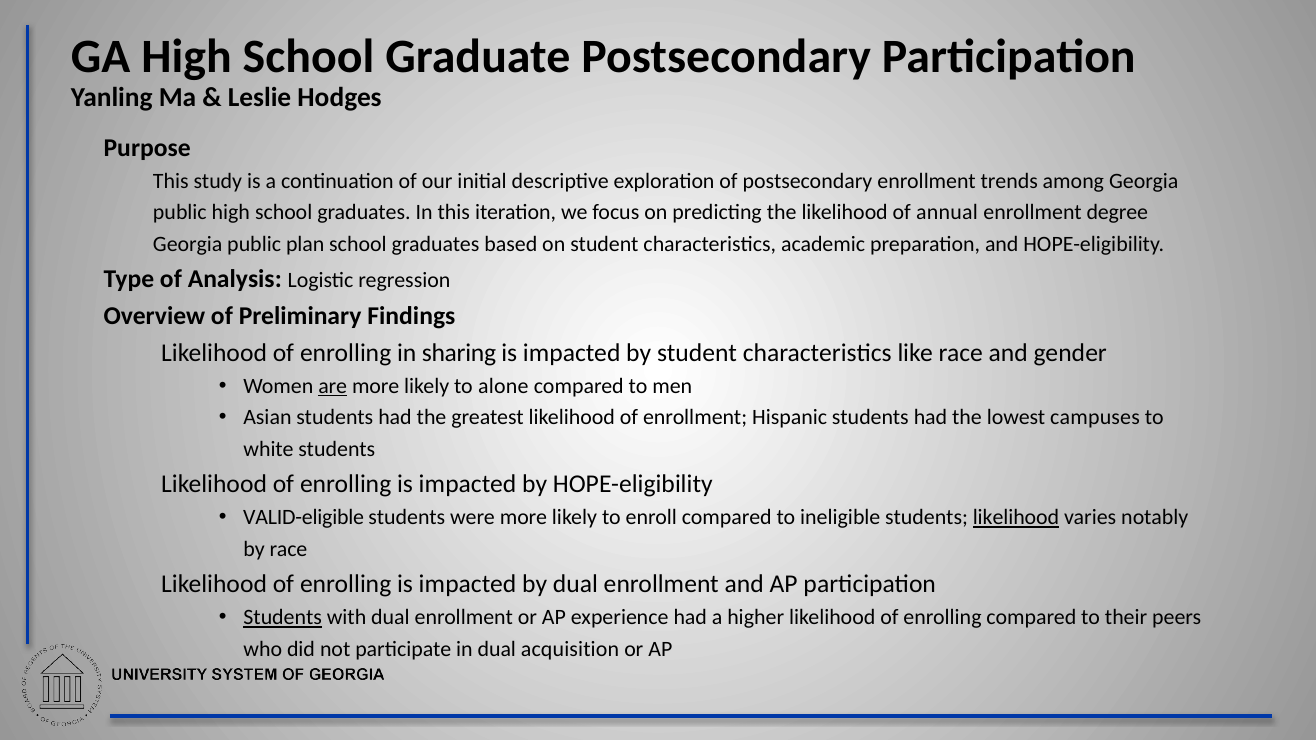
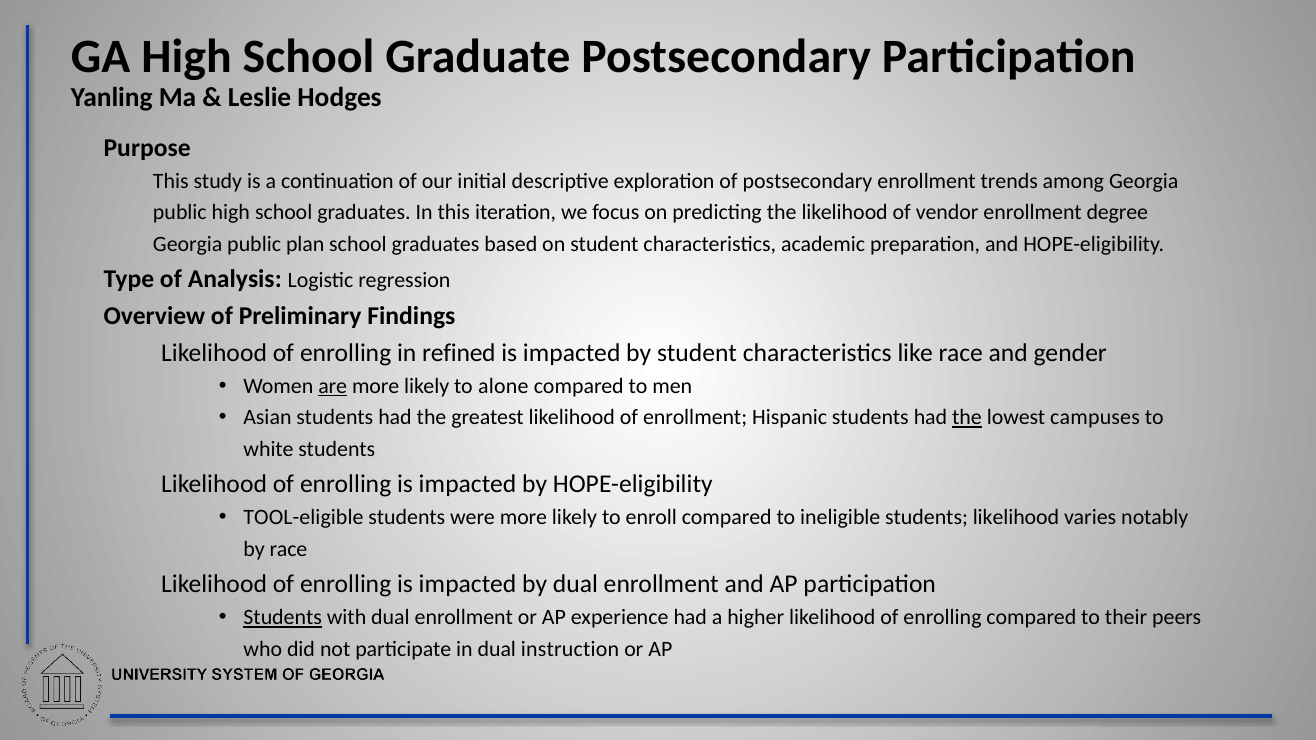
annual: annual -> vendor
sharing: sharing -> refined
the at (967, 418) underline: none -> present
VALID-eligible: VALID-eligible -> TOOL-eligible
likelihood at (1016, 518) underline: present -> none
acquisition: acquisition -> instruction
